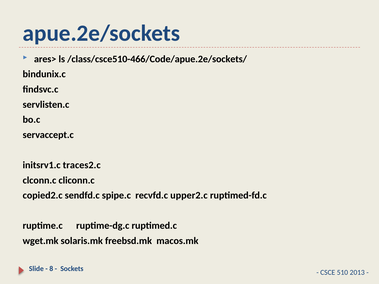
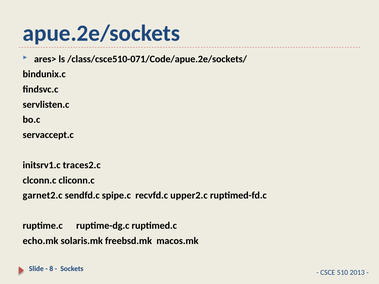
/class/csce510-466/Code/apue.2e/sockets/: /class/csce510-466/Code/apue.2e/sockets/ -> /class/csce510-071/Code/apue.2e/sockets/
copied2.c: copied2.c -> garnet2.c
wget.mk: wget.mk -> echo.mk
